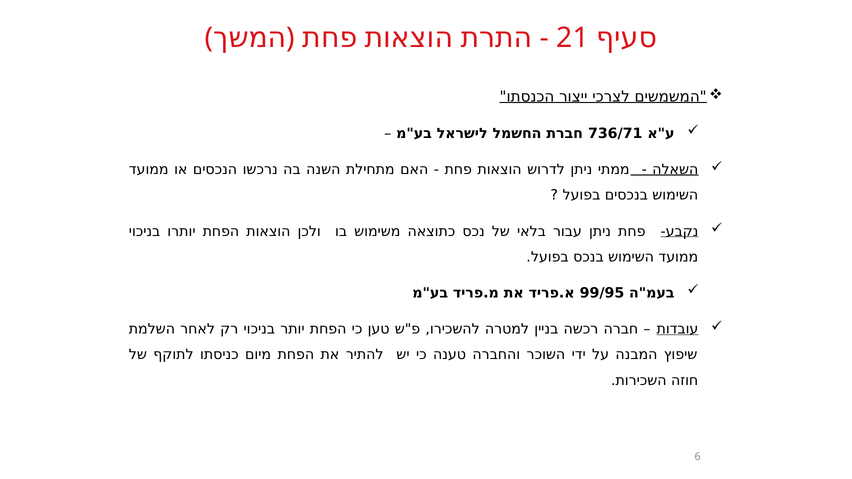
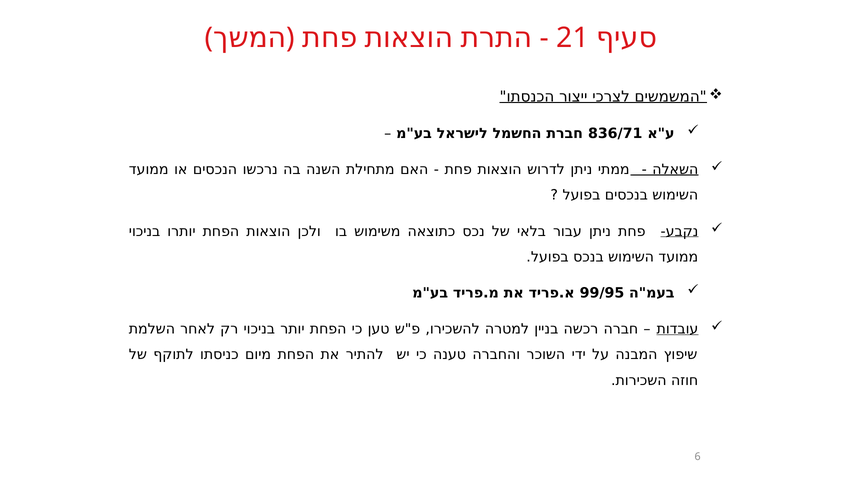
736/71: 736/71 -> 836/71
